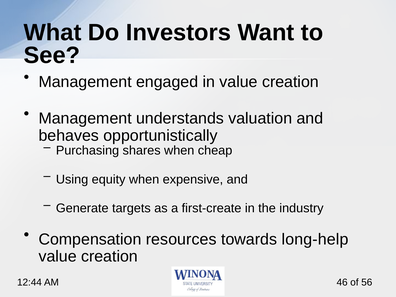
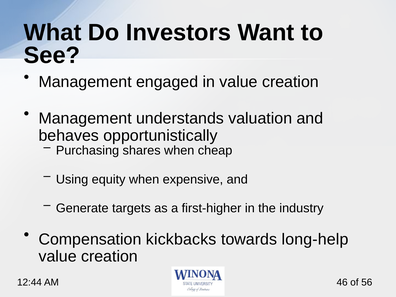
first-create: first-create -> first-higher
resources: resources -> kickbacks
